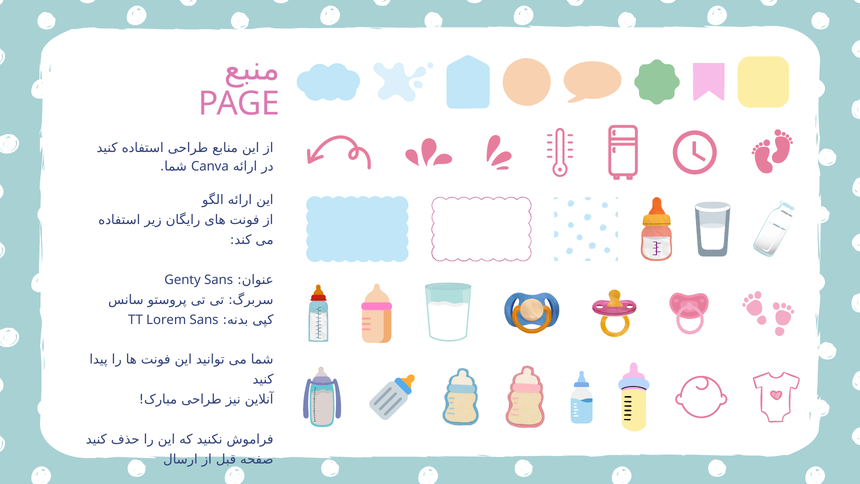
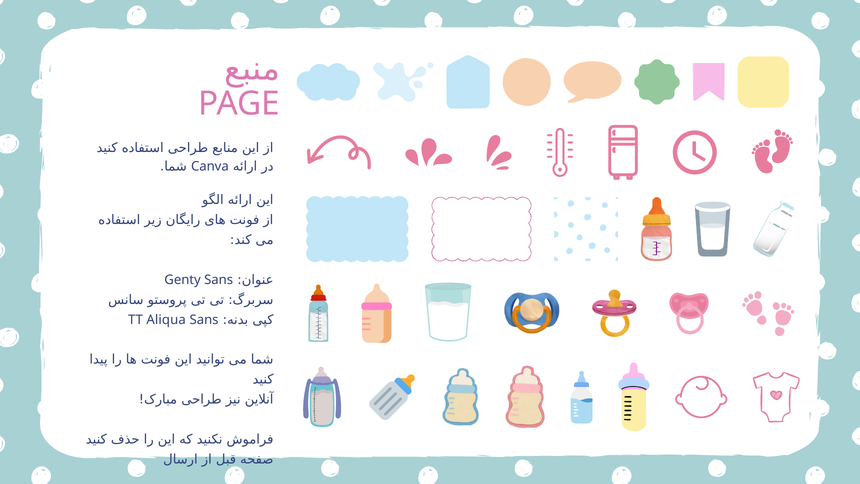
Lorem: Lorem -> Aliqua
